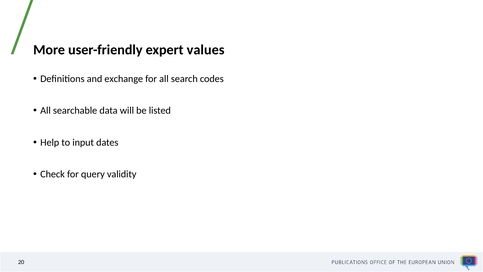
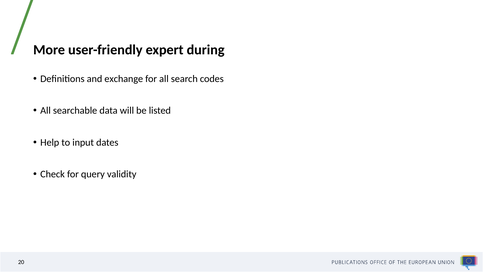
values: values -> during
